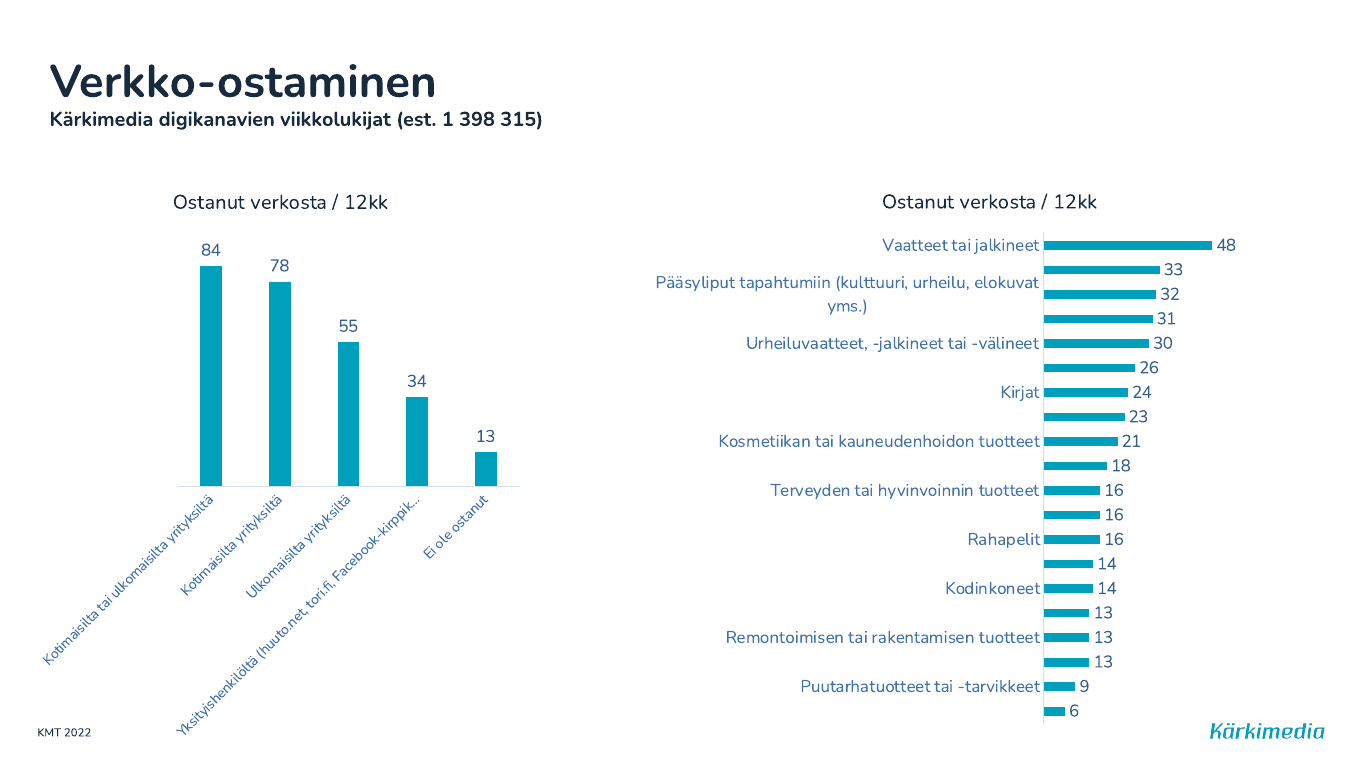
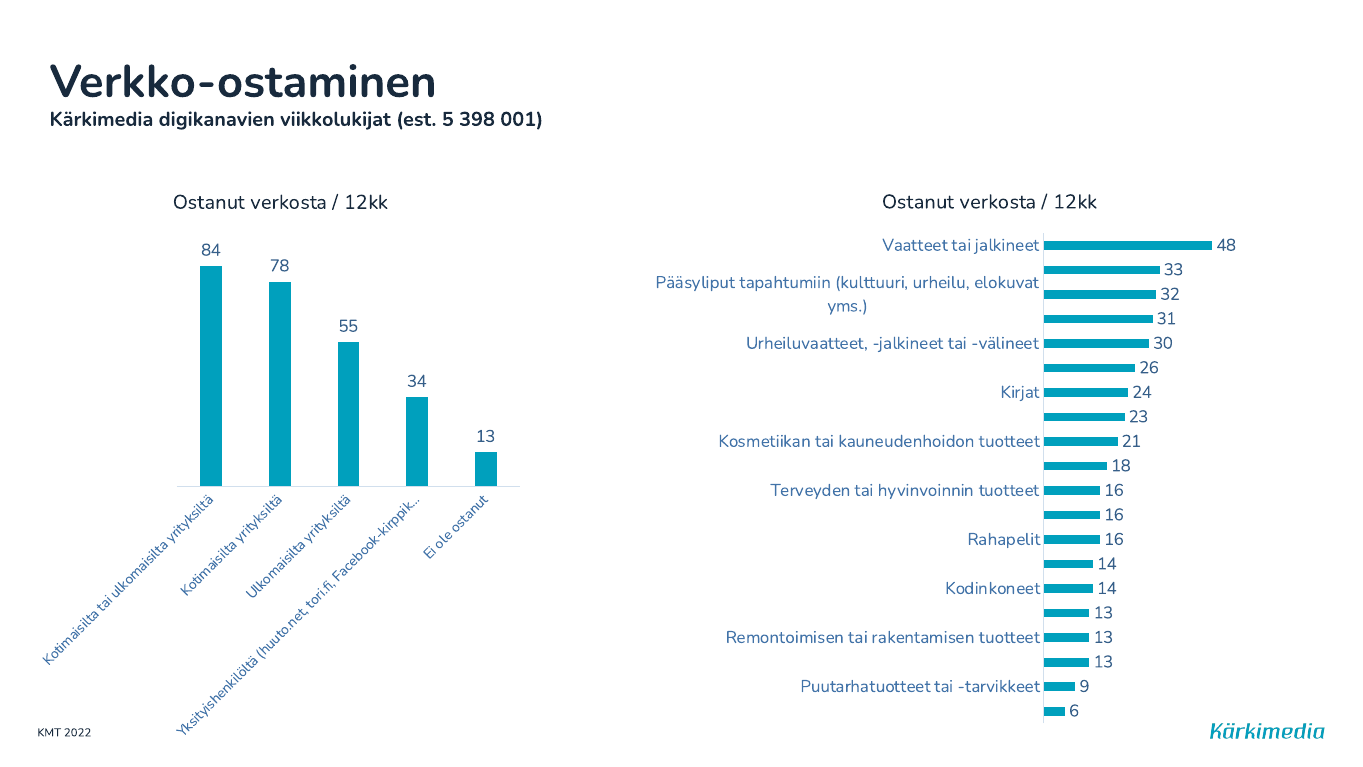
1: 1 -> 5
315: 315 -> 001
